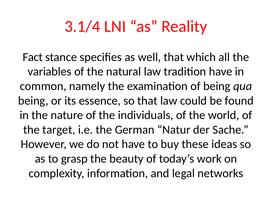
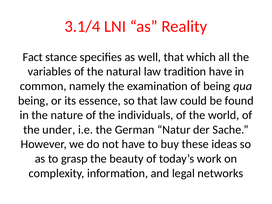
target: target -> under
